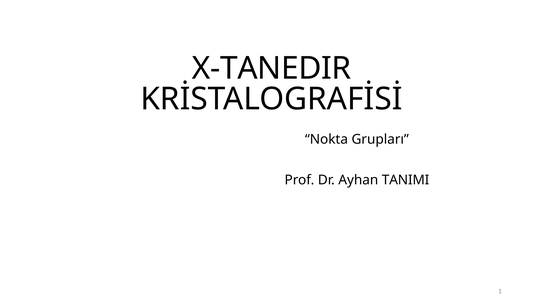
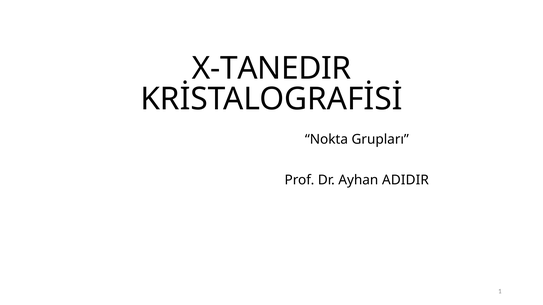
TANIMI: TANIMI -> ADIDIR
